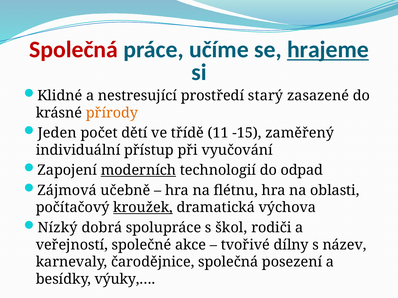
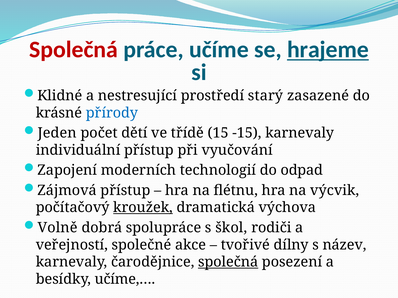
přírody colour: orange -> blue
11: 11 -> 15
-15 zaměřený: zaměřený -> karnevaly
moderních underline: present -> none
Zájmová učebně: učebně -> přístup
oblasti: oblasti -> výcvik
Nízký: Nízký -> Volně
společná at (228, 262) underline: none -> present
výuky,…: výuky,… -> učíme,…
